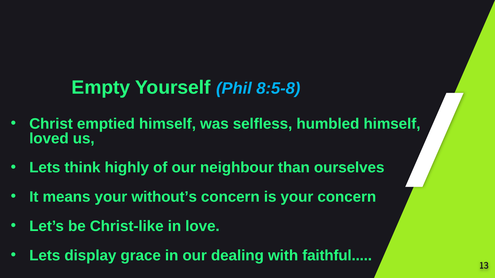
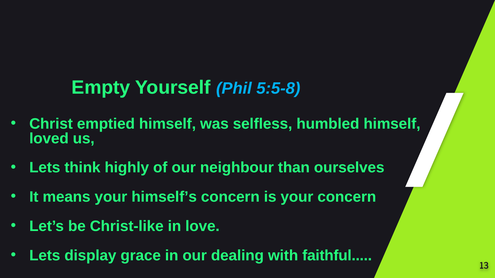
8:5-8: 8:5-8 -> 5:5-8
without’s: without’s -> himself’s
